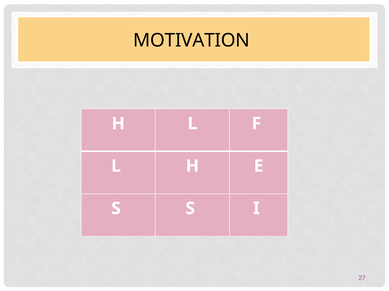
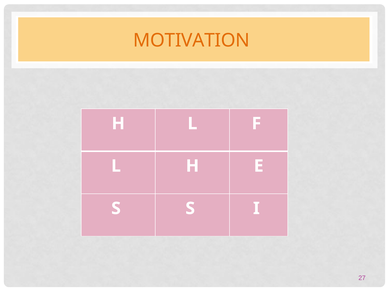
MOTIVATION colour: black -> orange
